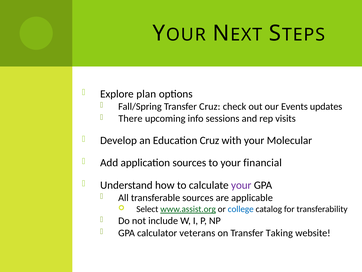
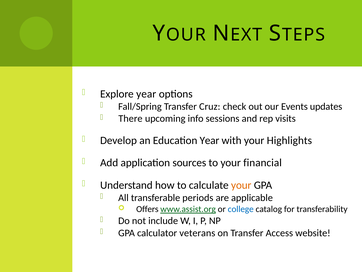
Explore plan: plan -> year
Education Cruz: Cruz -> Year
Molecular: Molecular -> Highlights
your at (241, 185) colour: purple -> orange
transferable sources: sources -> periods
Select: Select -> Offers
Taking: Taking -> Access
